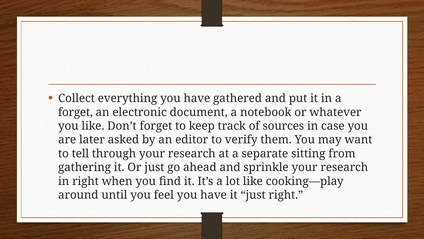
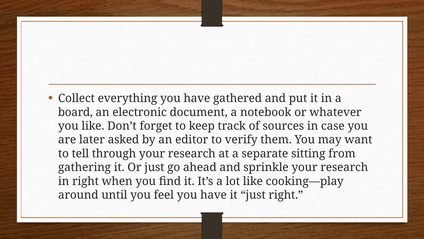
forget at (75, 112): forget -> board
